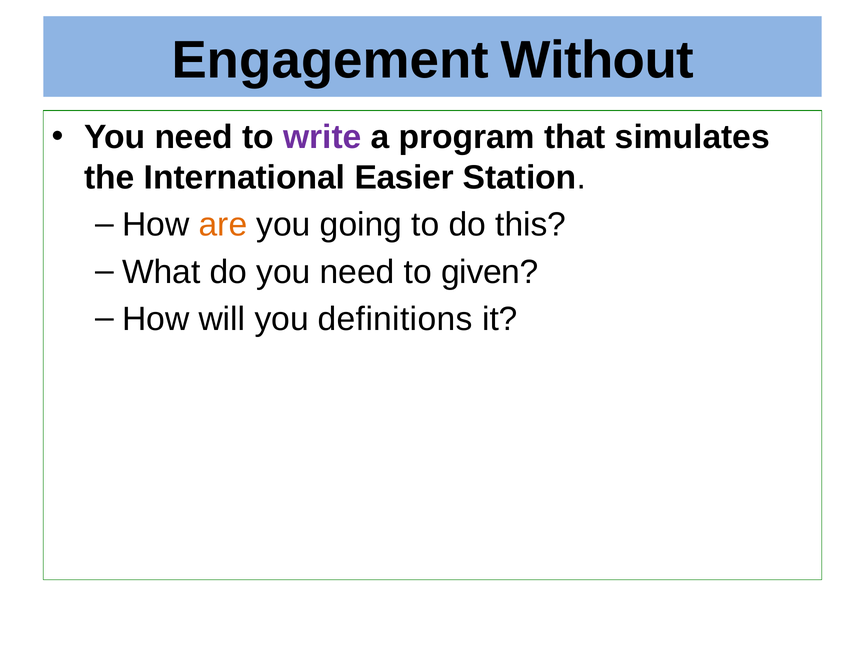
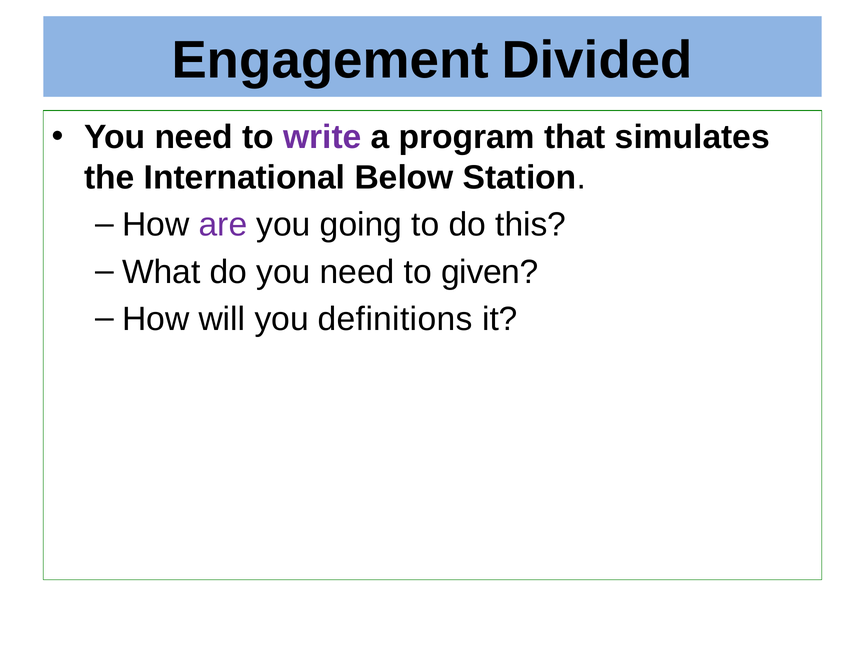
Without: Without -> Divided
Easier: Easier -> Below
are colour: orange -> purple
